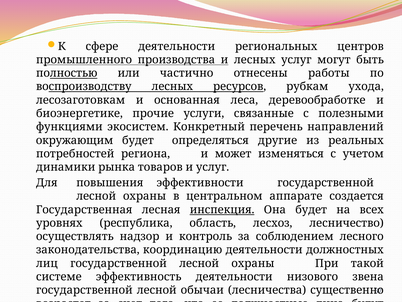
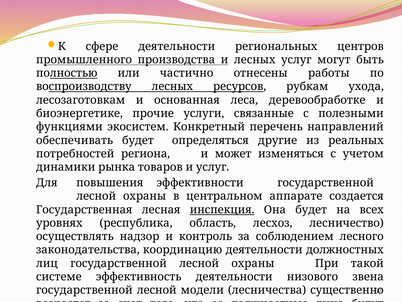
окружающим: окружающим -> обеспечивать
обычаи: обычаи -> модели
